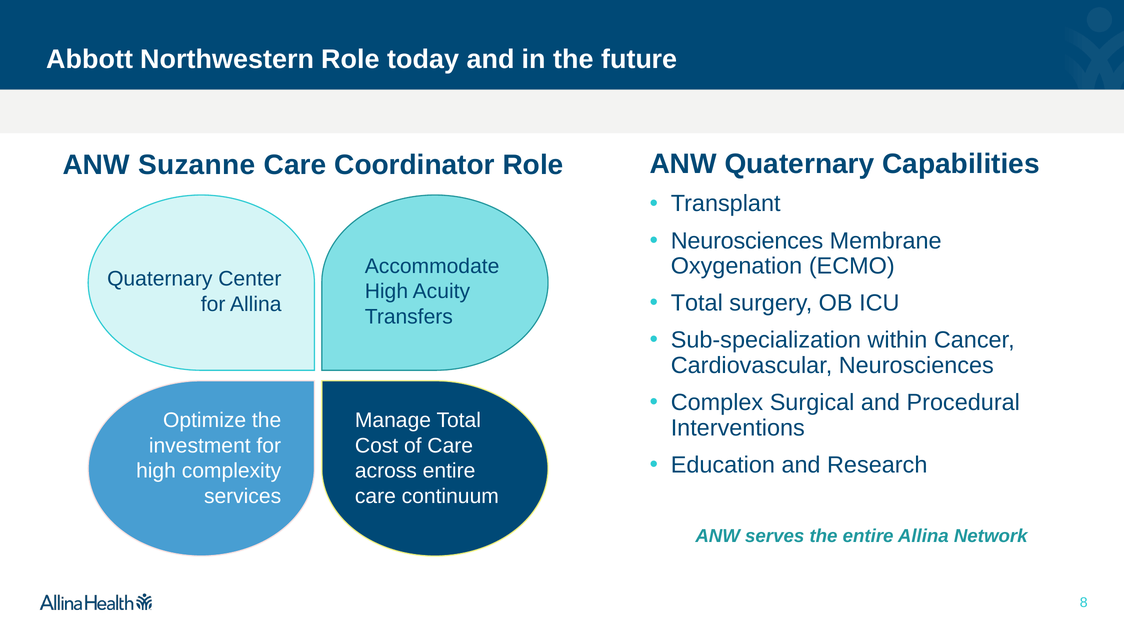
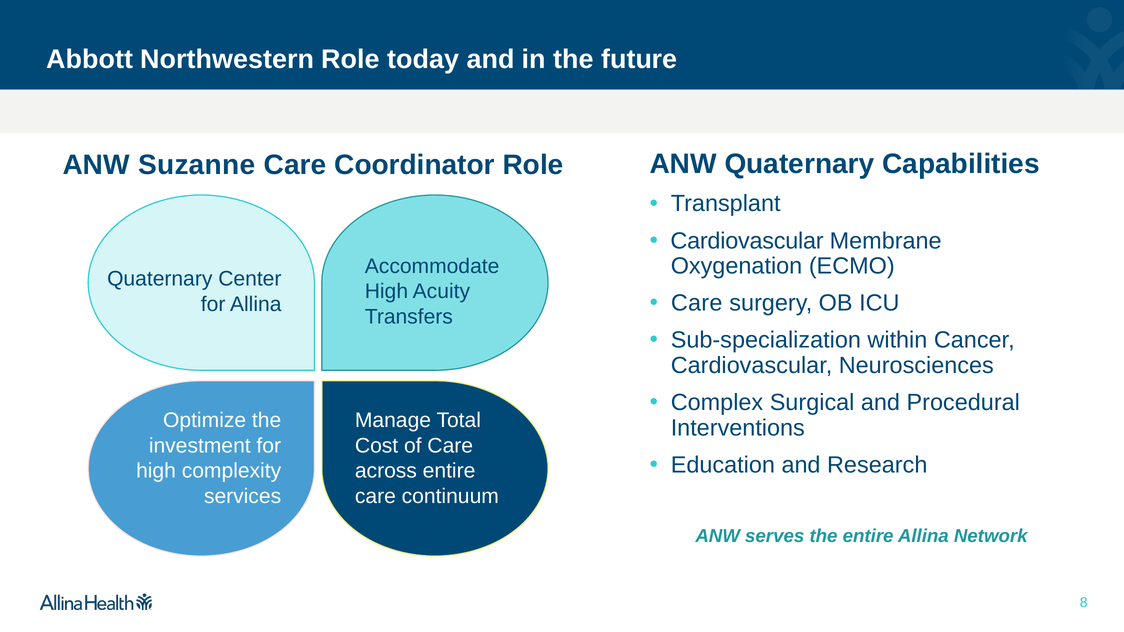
Neurosciences at (747, 241): Neurosciences -> Cardiovascular
Total at (697, 303): Total -> Care
